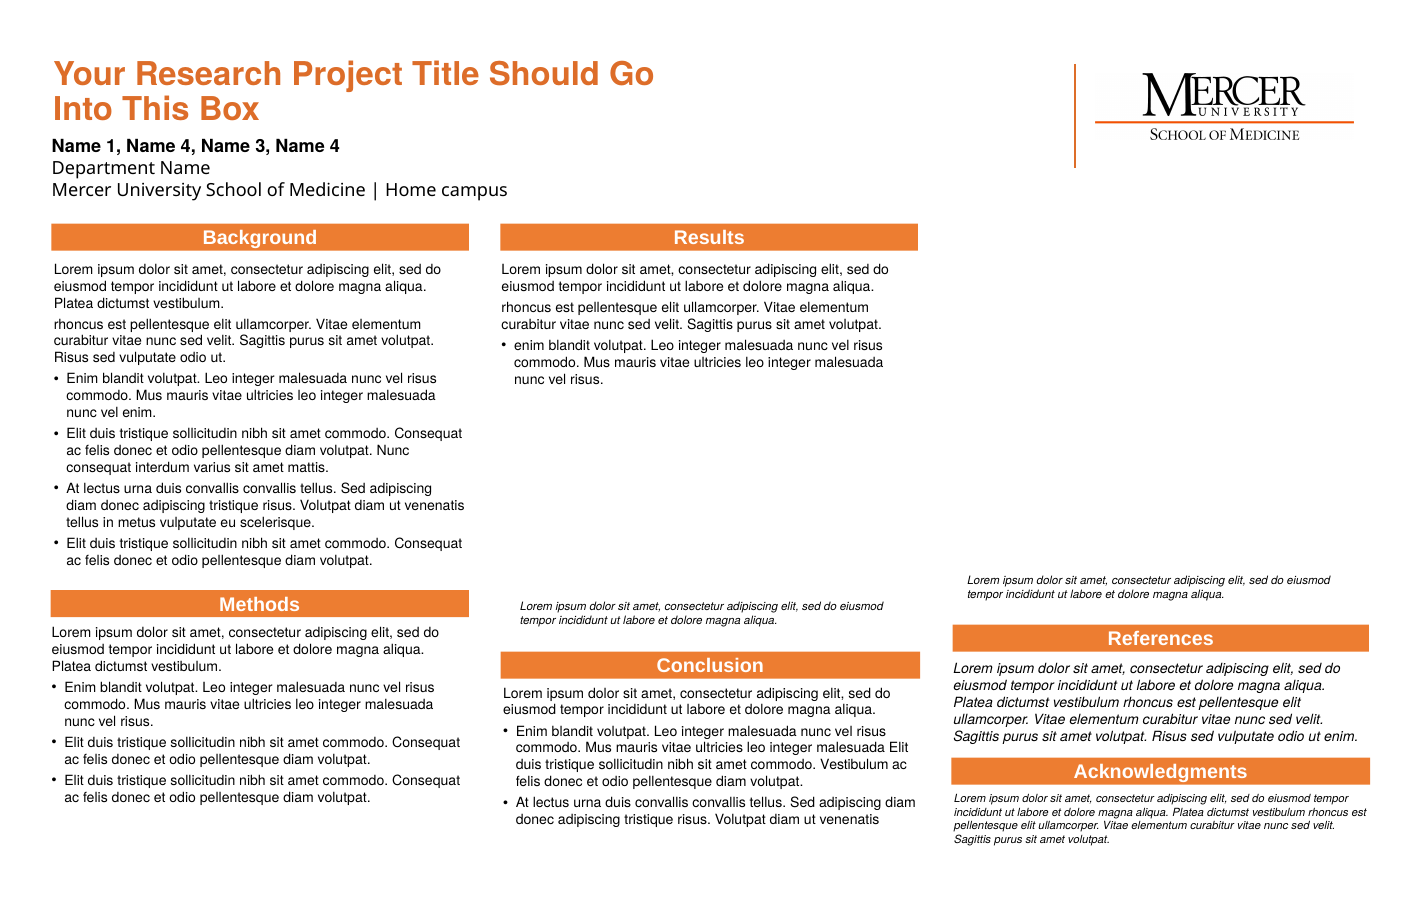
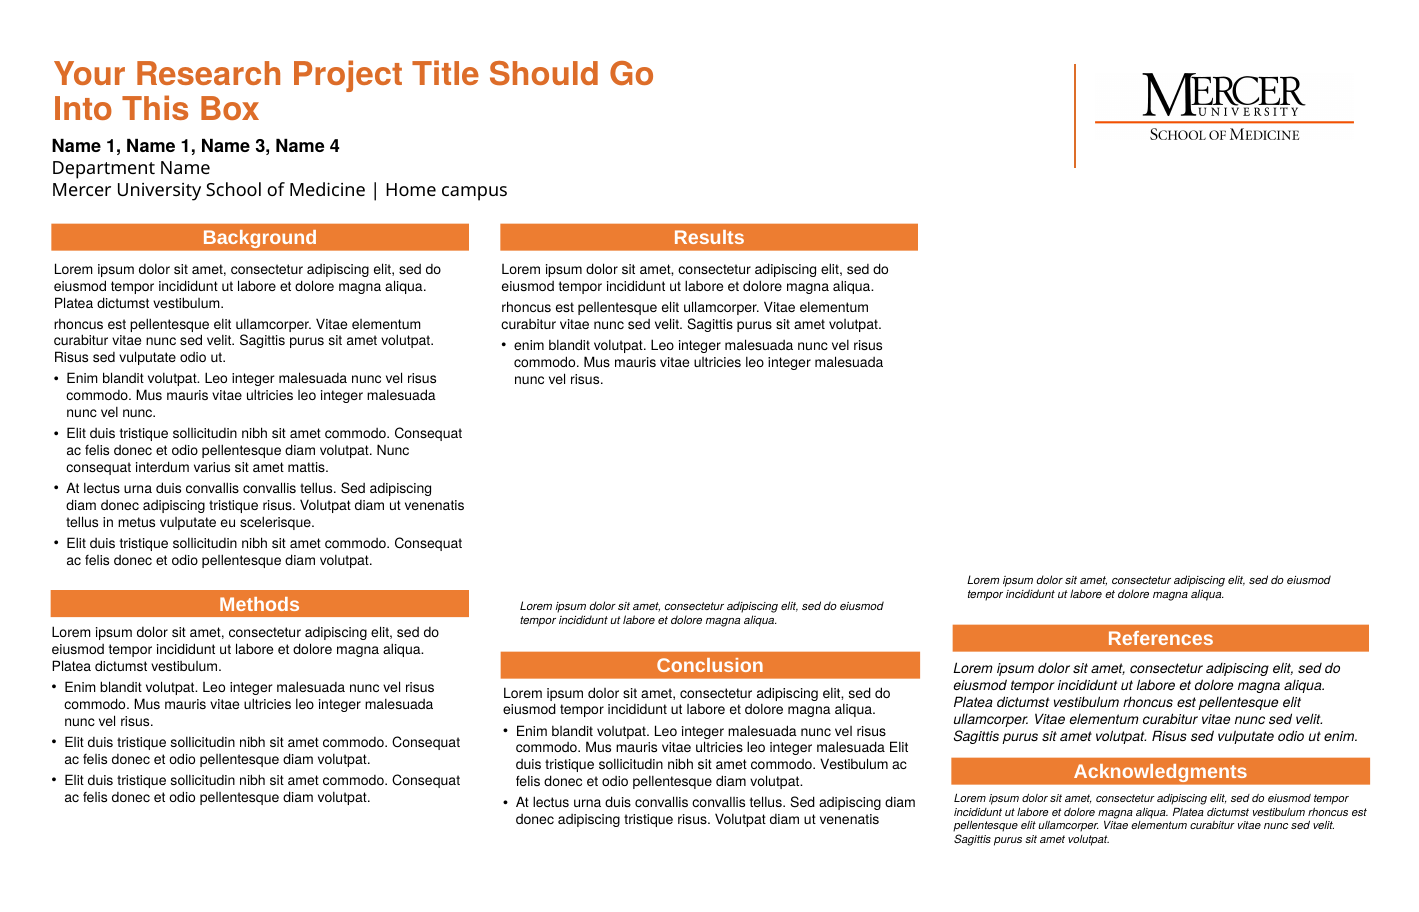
1 Name 4: 4 -> 1
vel enim: enim -> nunc
